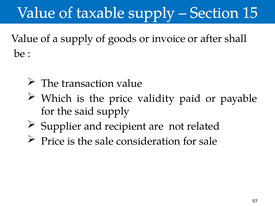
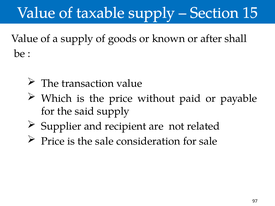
invoice: invoice -> known
validity: validity -> without
